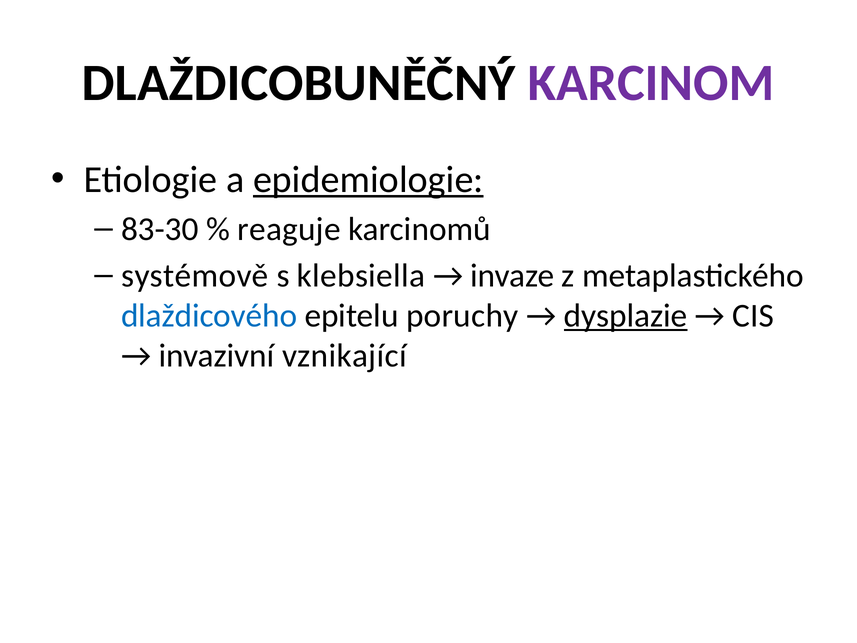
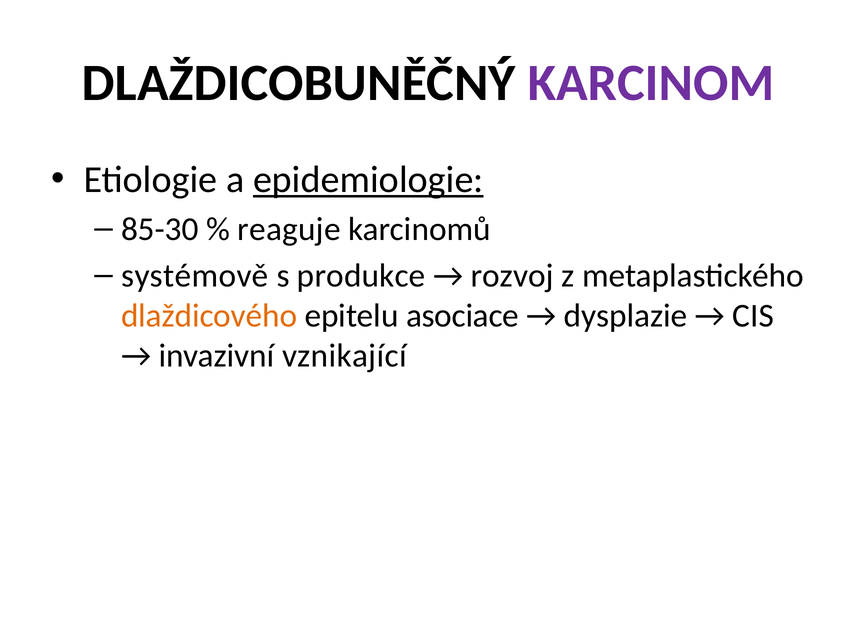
83-30: 83-30 -> 85-30
klebsiella: klebsiella -> produkce
invaze: invaze -> rozvoj
dlaždicového colour: blue -> orange
poruchy: poruchy -> asociace
dysplazie underline: present -> none
